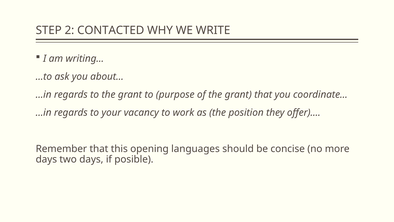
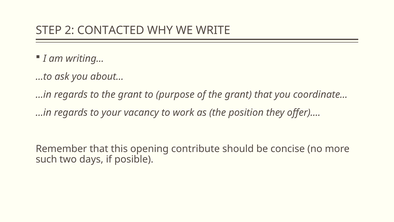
languages: languages -> contribute
days at (46, 159): days -> such
